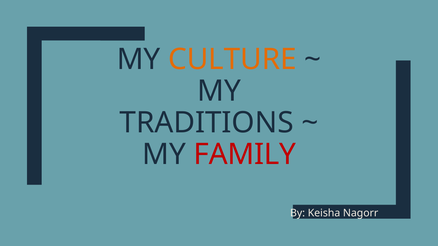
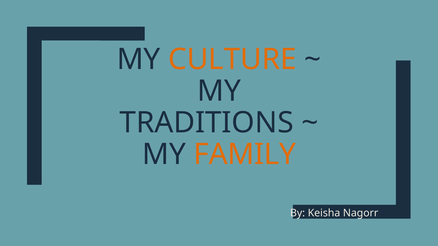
FAMILY colour: red -> orange
